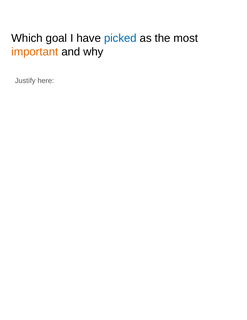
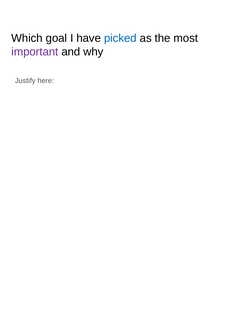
important colour: orange -> purple
